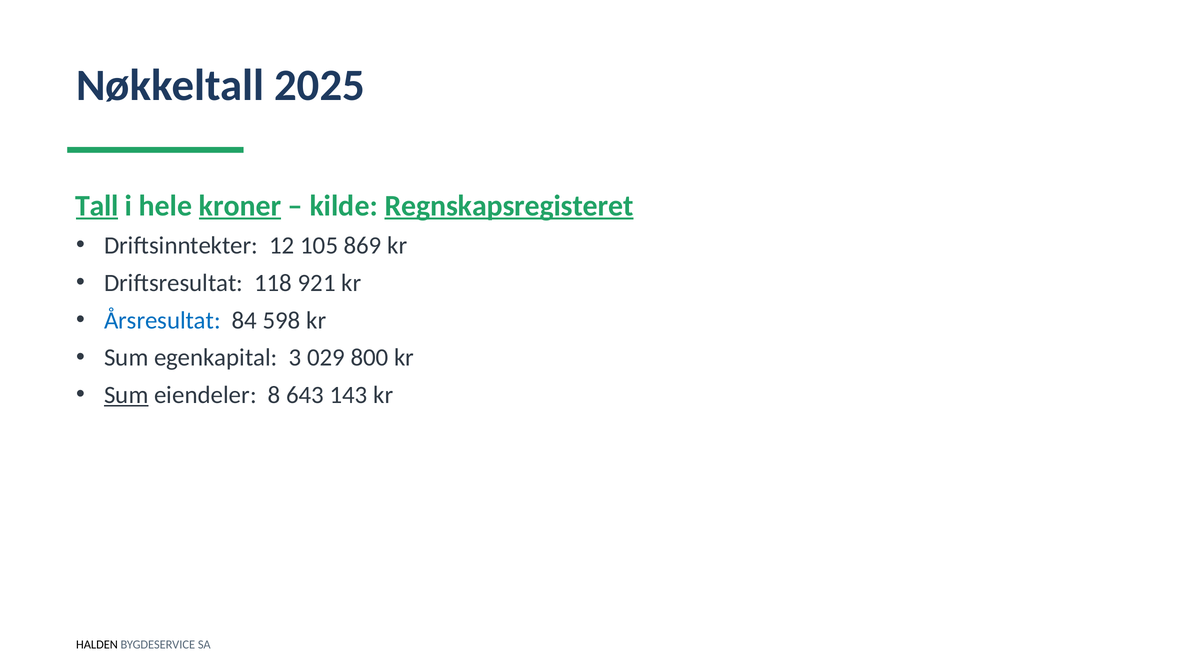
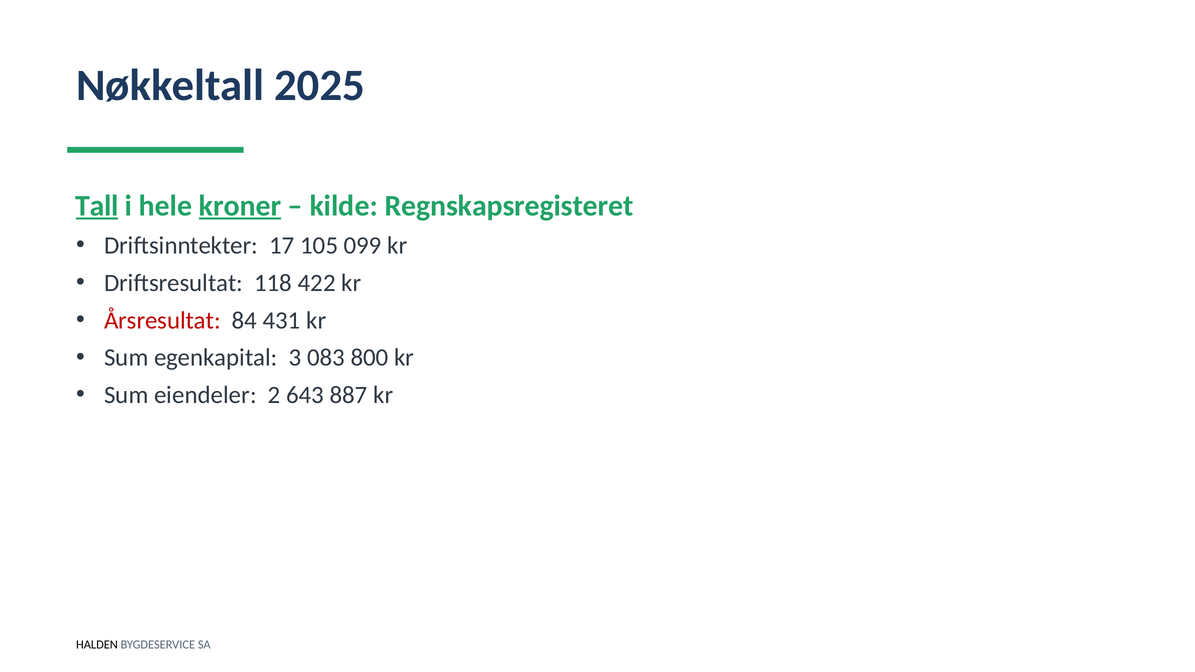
Regnskapsregisteret underline: present -> none
12: 12 -> 17
869: 869 -> 099
921: 921 -> 422
Årsresultat colour: blue -> red
598: 598 -> 431
029: 029 -> 083
Sum at (126, 395) underline: present -> none
8: 8 -> 2
143: 143 -> 887
